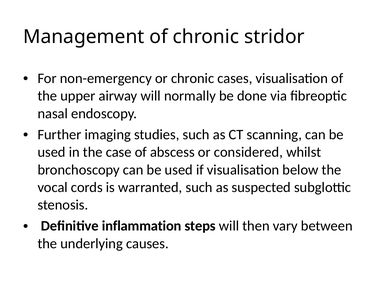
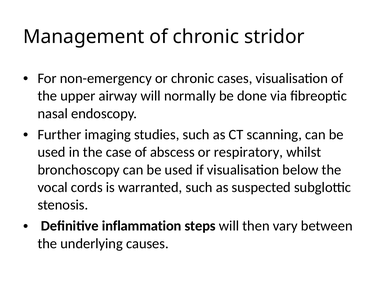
considered: considered -> respiratory
